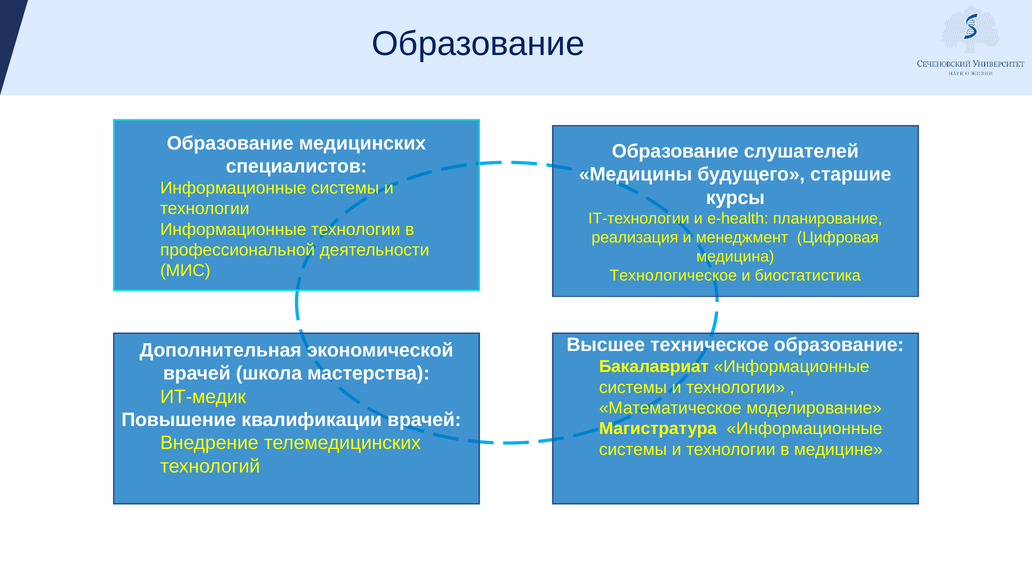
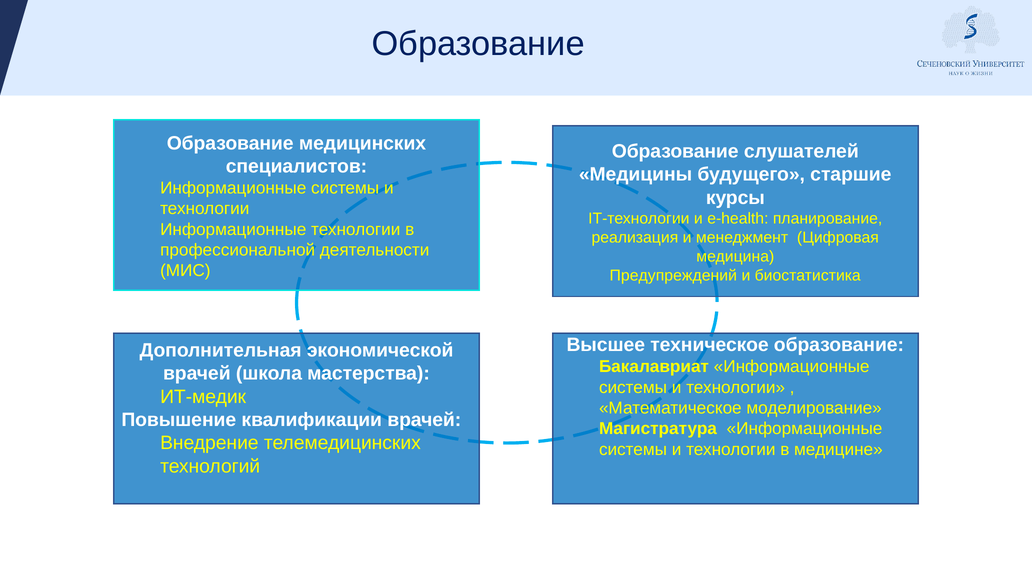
Технологическое: Технологическое -> Предупреждений
